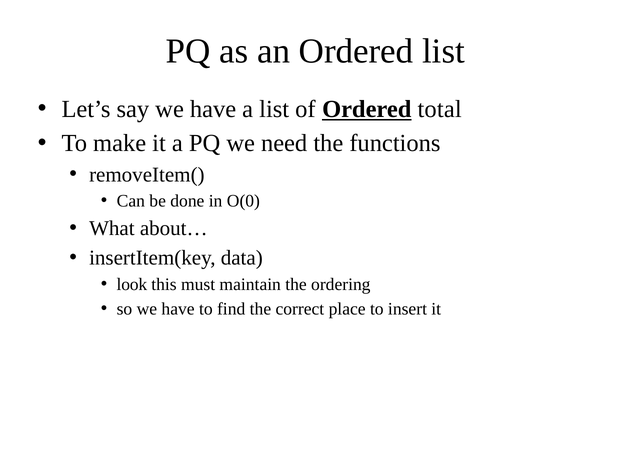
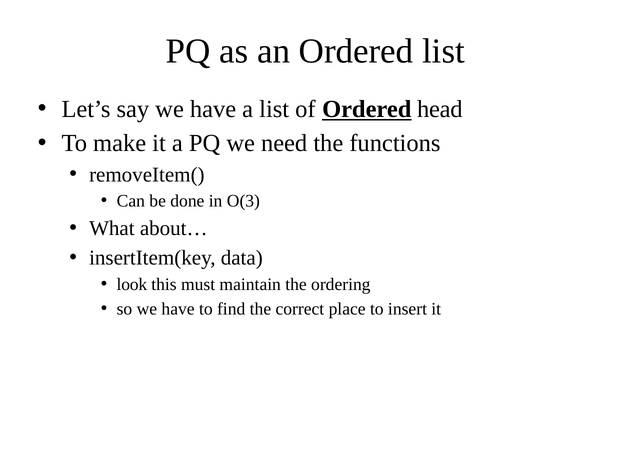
total: total -> head
O(0: O(0 -> O(3
